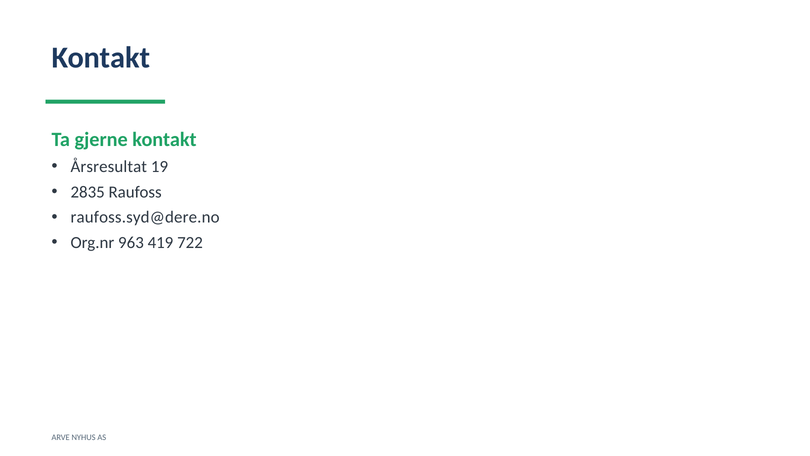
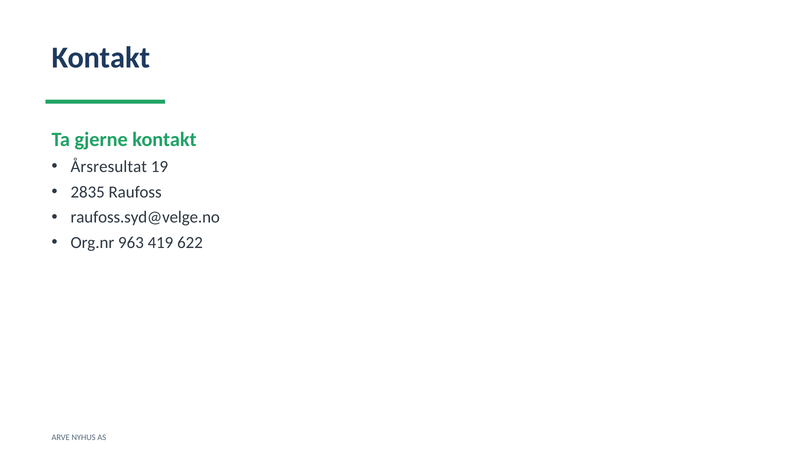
raufoss.syd@dere.no: raufoss.syd@dere.no -> raufoss.syd@velge.no
722: 722 -> 622
